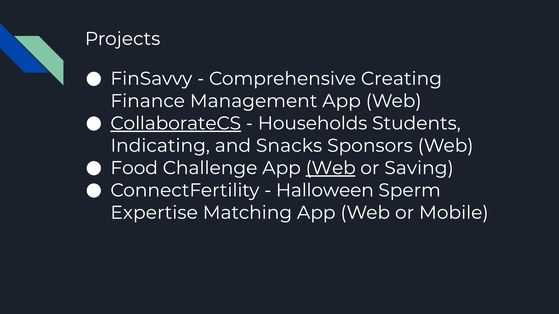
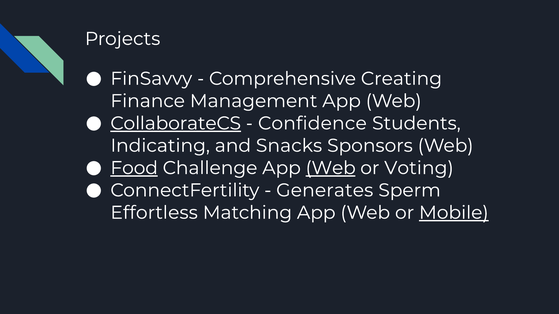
Households: Households -> Confidence
Food underline: none -> present
Saving: Saving -> Voting
Halloween: Halloween -> Generates
Expertise: Expertise -> Effortless
Mobile underline: none -> present
